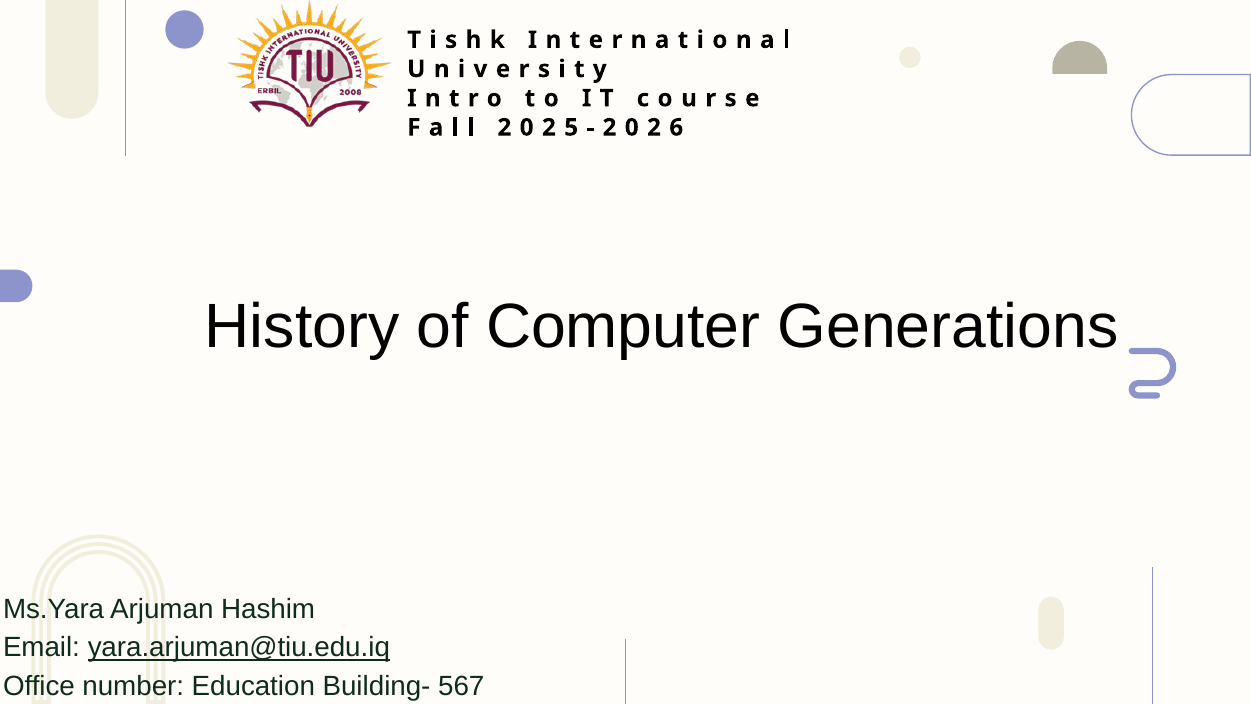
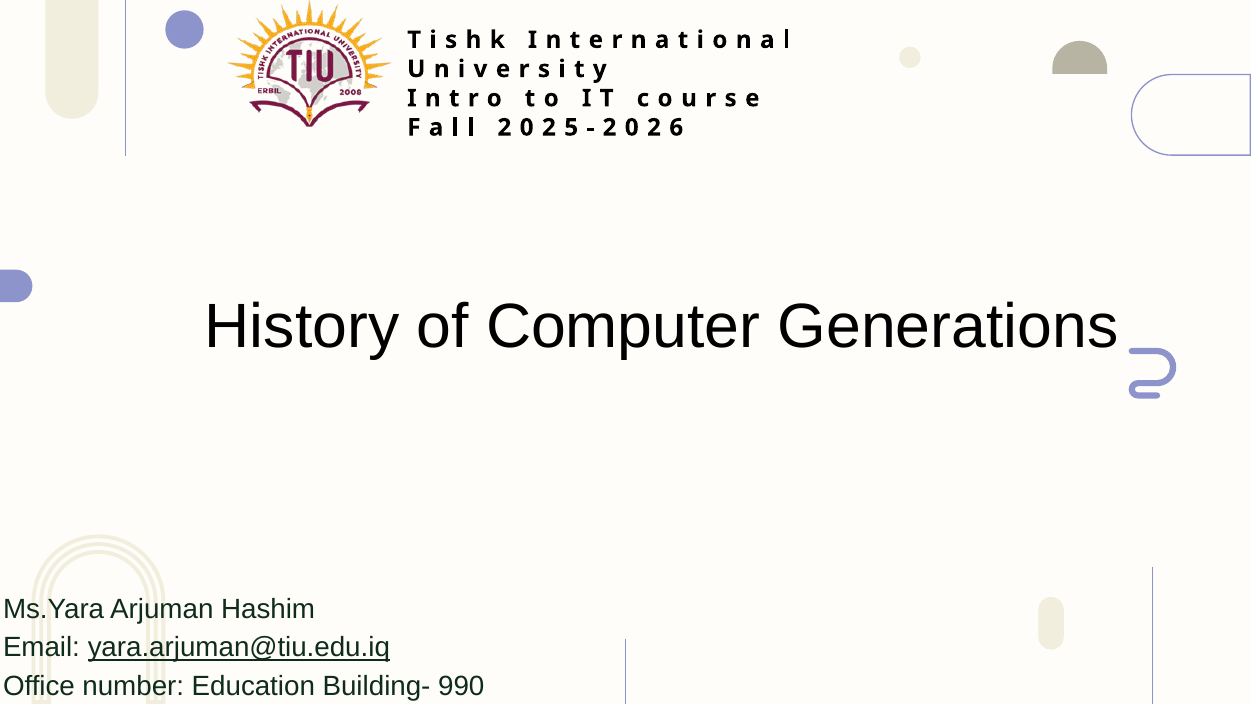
567: 567 -> 990
